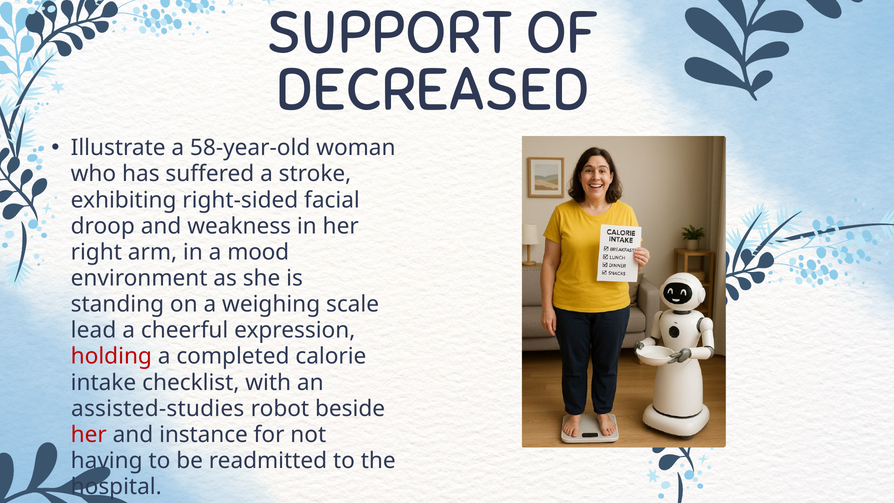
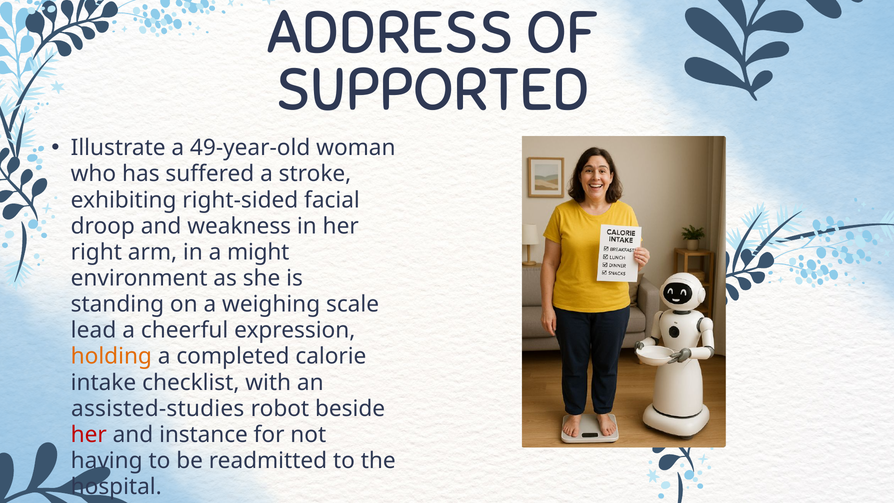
SUPPORT: SUPPORT -> ADDRESS
DECREASED: DECREASED -> SUPPORTED
58-year-old: 58-year-old -> 49-year-old
mood: mood -> might
holding colour: red -> orange
